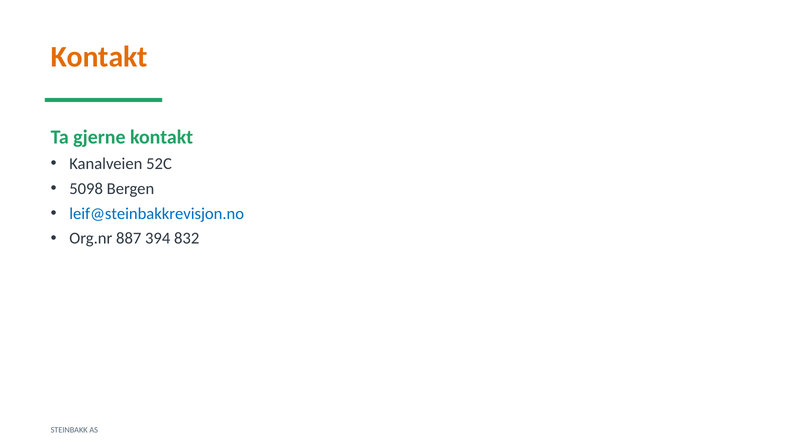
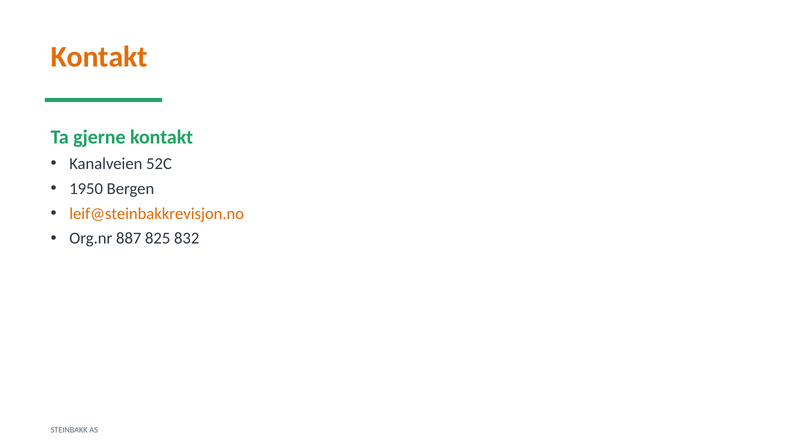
5098: 5098 -> 1950
leif@steinbakkrevisjon.no colour: blue -> orange
394: 394 -> 825
